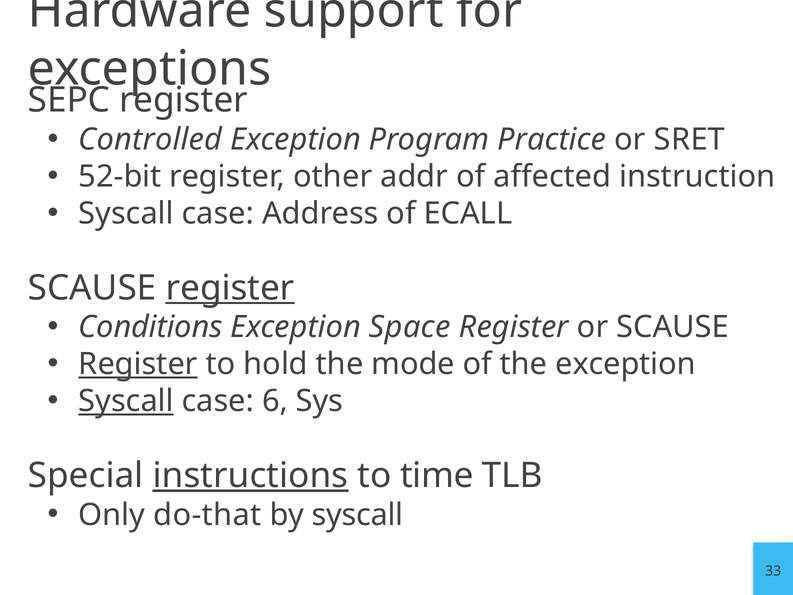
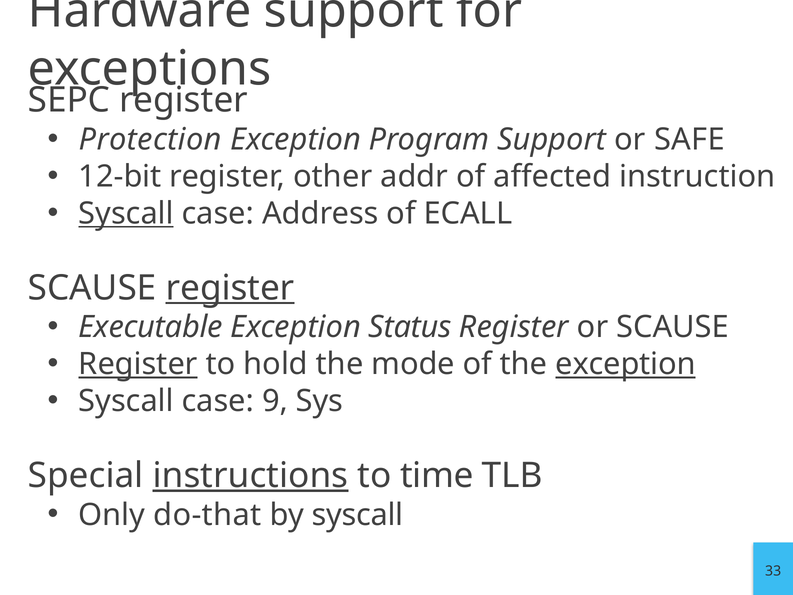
Controlled: Controlled -> Protection
Program Practice: Practice -> Support
SRET: SRET -> SAFE
52-bit: 52-bit -> 12-bit
Syscall at (126, 213) underline: none -> present
Conditions: Conditions -> Executable
Space: Space -> Status
exception at (625, 364) underline: none -> present
Syscall at (126, 401) underline: present -> none
6: 6 -> 9
